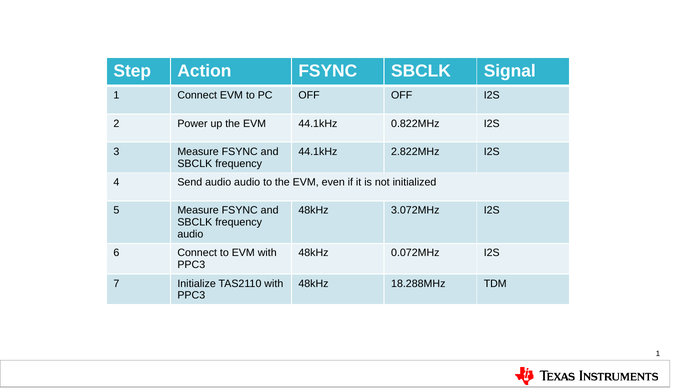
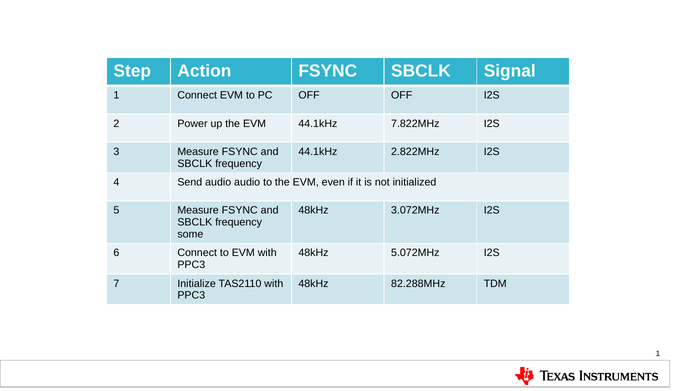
0.822MHz: 0.822MHz -> 7.822MHz
audio at (190, 234): audio -> some
0.072MHz: 0.072MHz -> 5.072MHz
18.288MHz: 18.288MHz -> 82.288MHz
